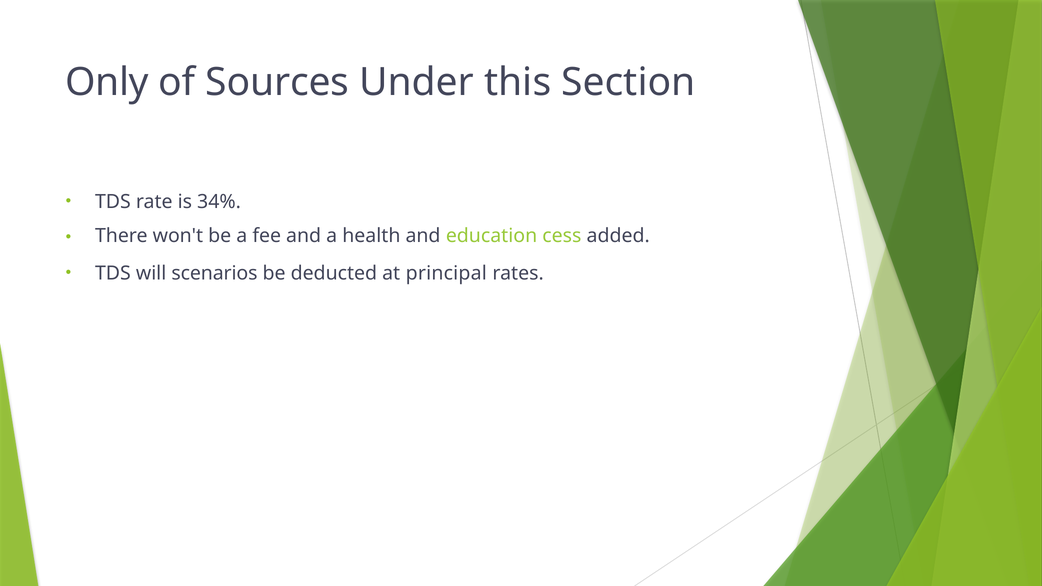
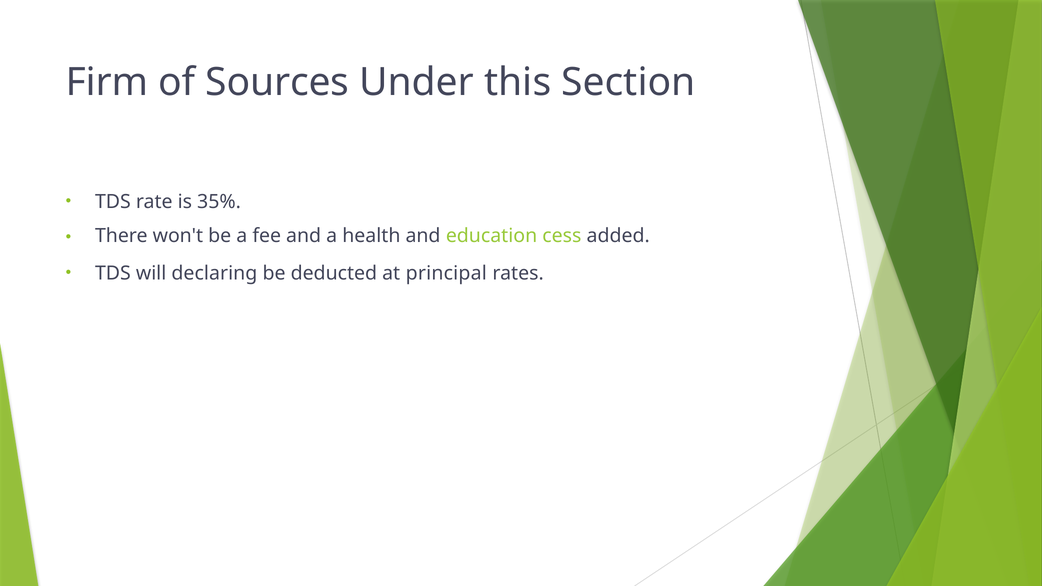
Only: Only -> Firm
34%: 34% -> 35%
scenarios: scenarios -> declaring
